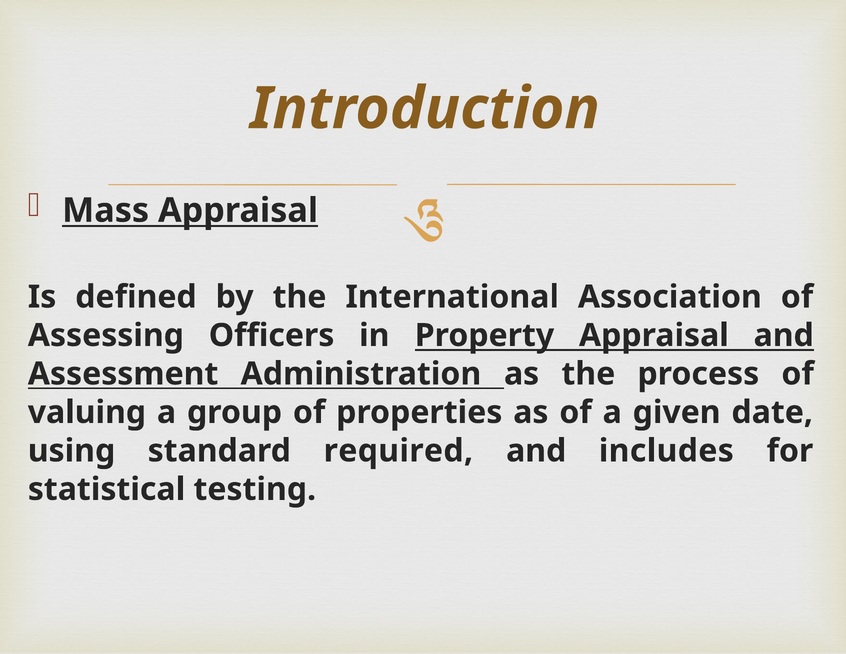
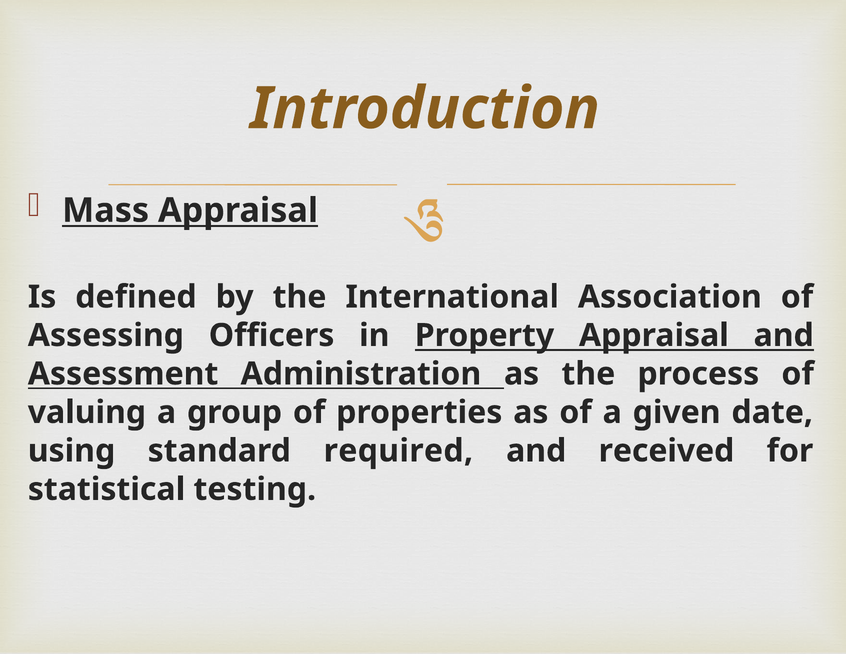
includes: includes -> received
